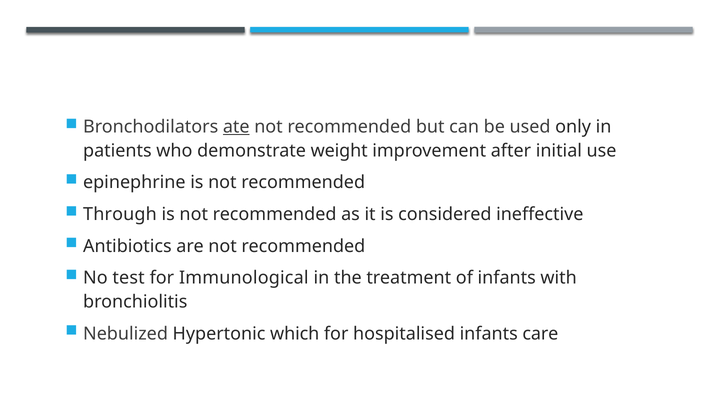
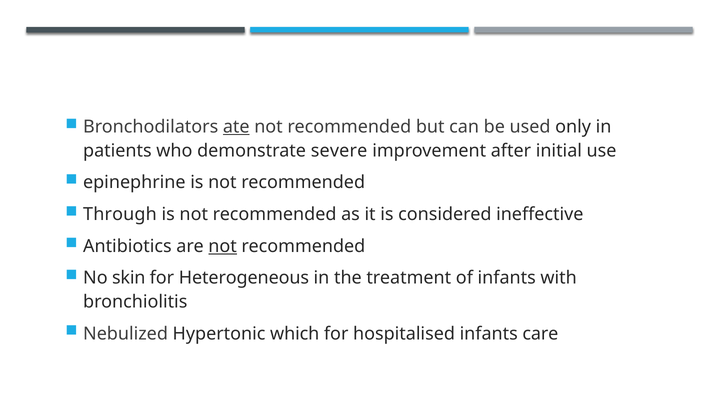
weight: weight -> severe
not at (223, 246) underline: none -> present
test: test -> skin
Immunological: Immunological -> Heterogeneous
